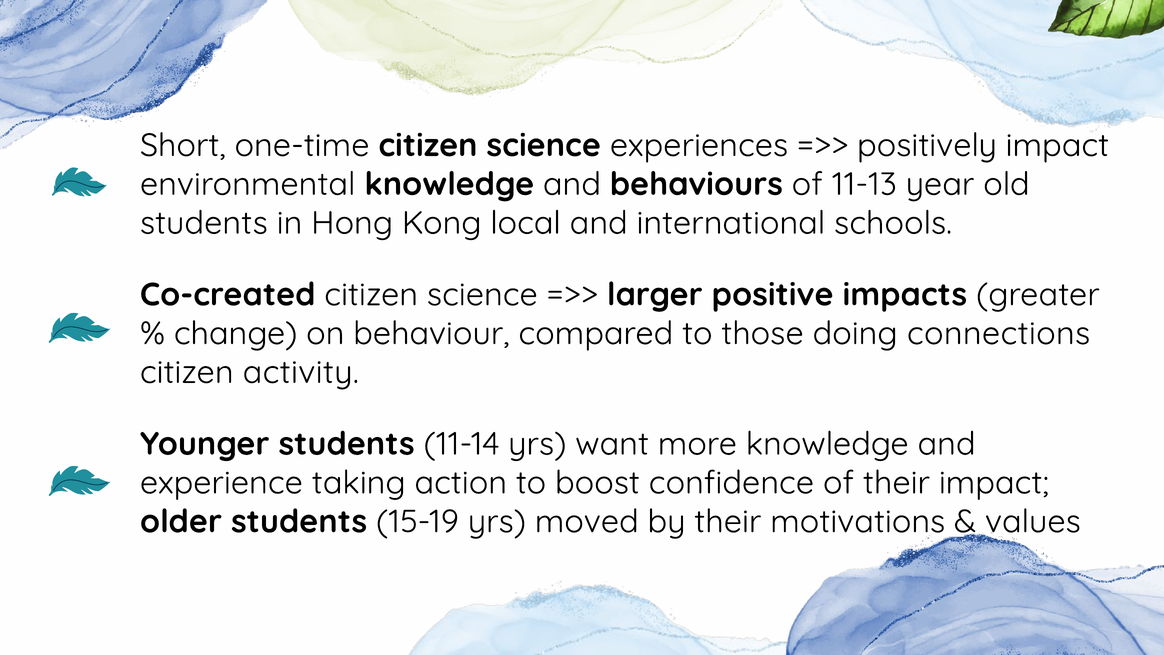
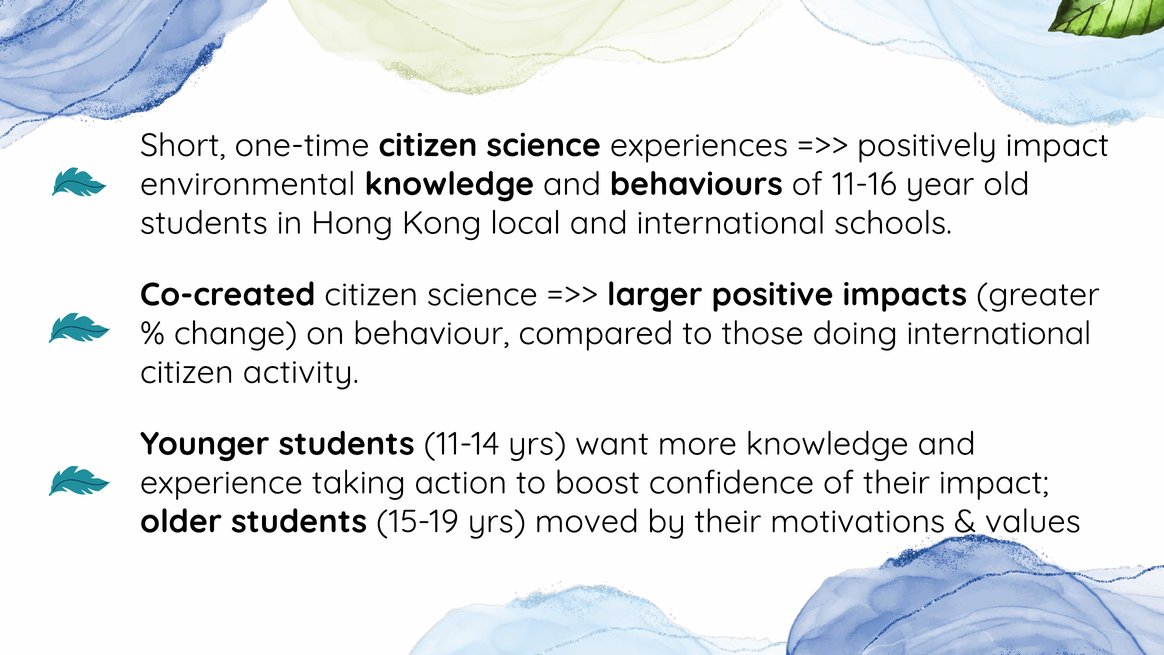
11-13: 11-13 -> 11-16
doing connections: connections -> international
